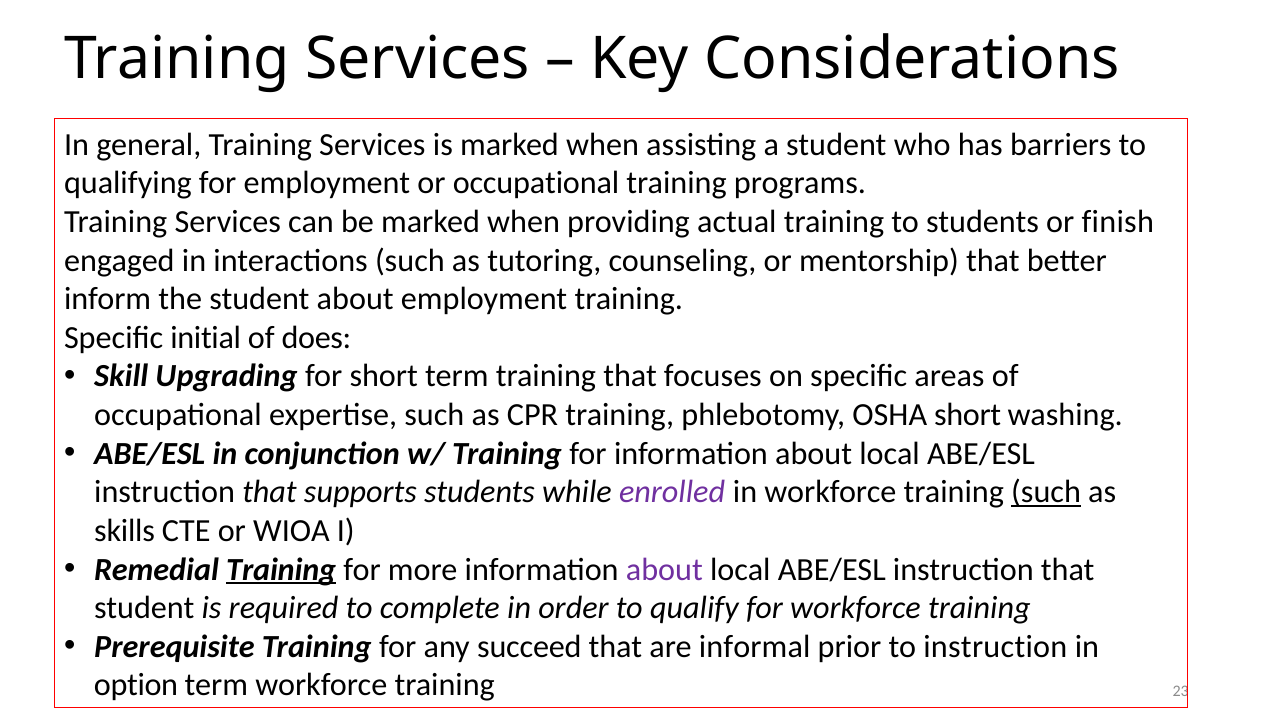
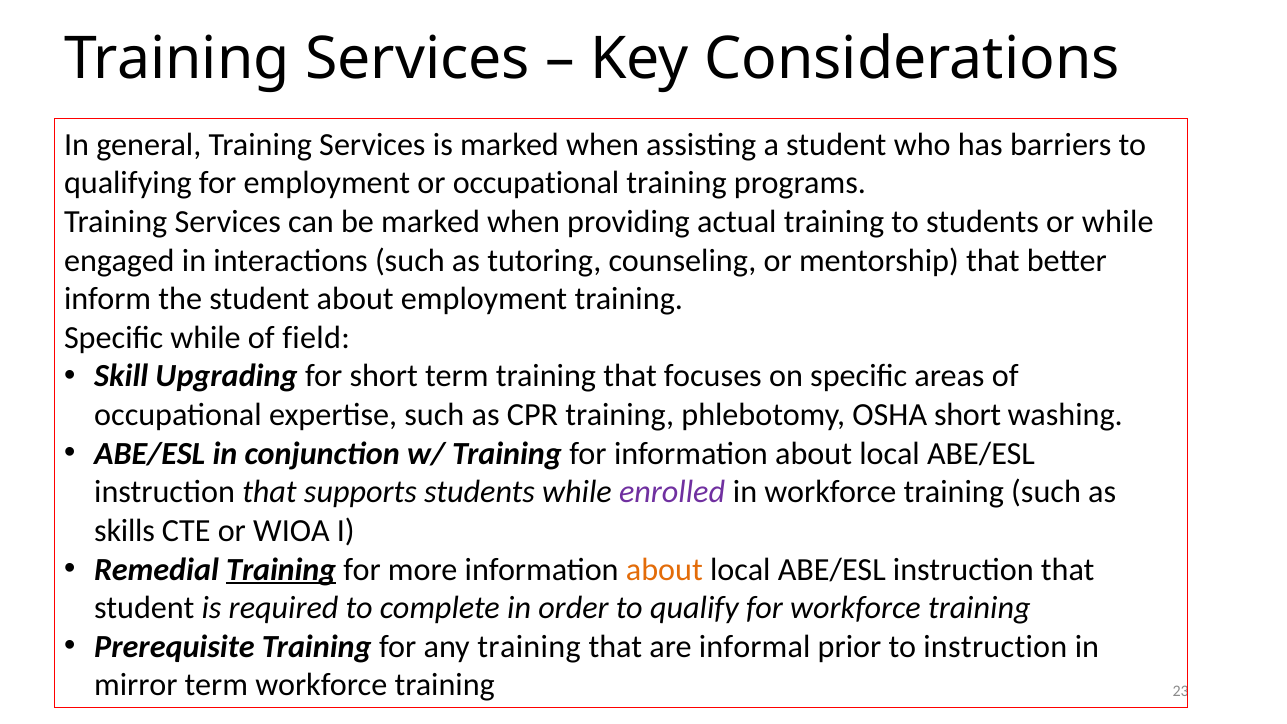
or finish: finish -> while
Specific initial: initial -> while
does: does -> field
such at (1046, 492) underline: present -> none
about at (664, 569) colour: purple -> orange
any succeed: succeed -> training
option: option -> mirror
